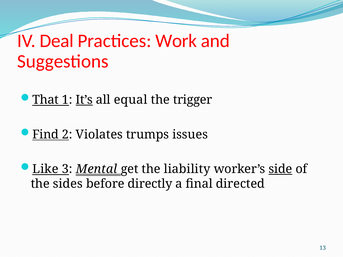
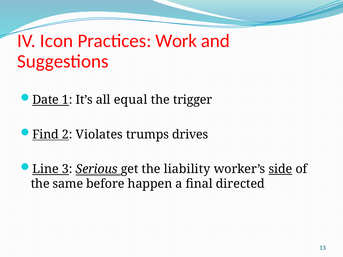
Deal: Deal -> Icon
That: That -> Date
It’s underline: present -> none
issues: issues -> drives
Like: Like -> Line
Mental: Mental -> Serious
sides: sides -> same
directly: directly -> happen
